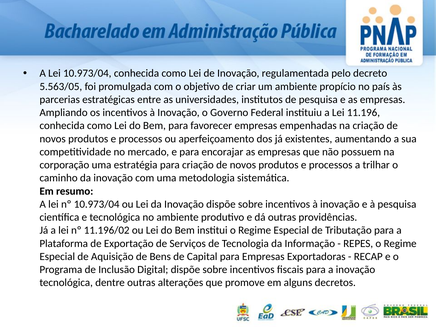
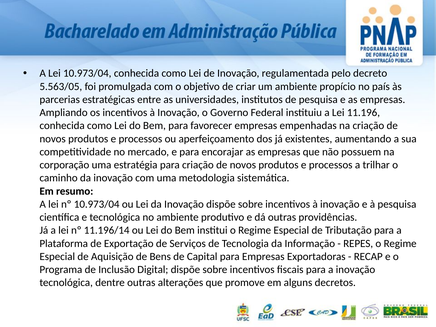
11.196/02: 11.196/02 -> 11.196/14
